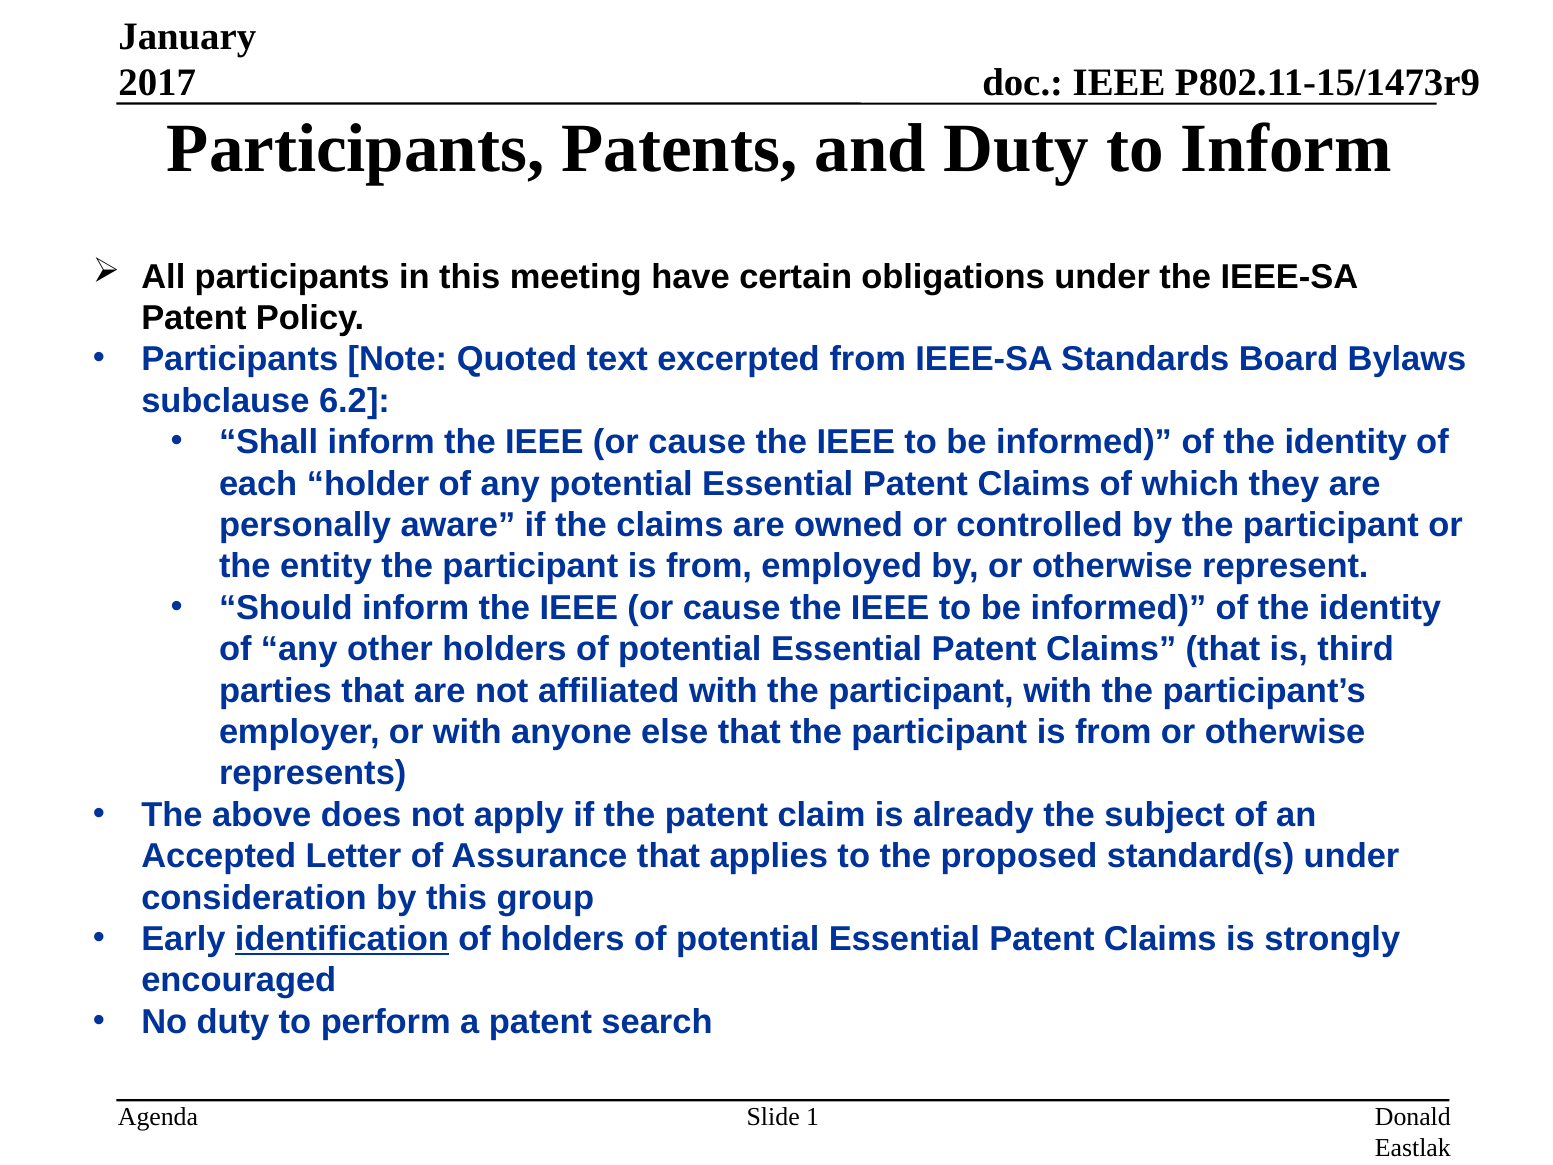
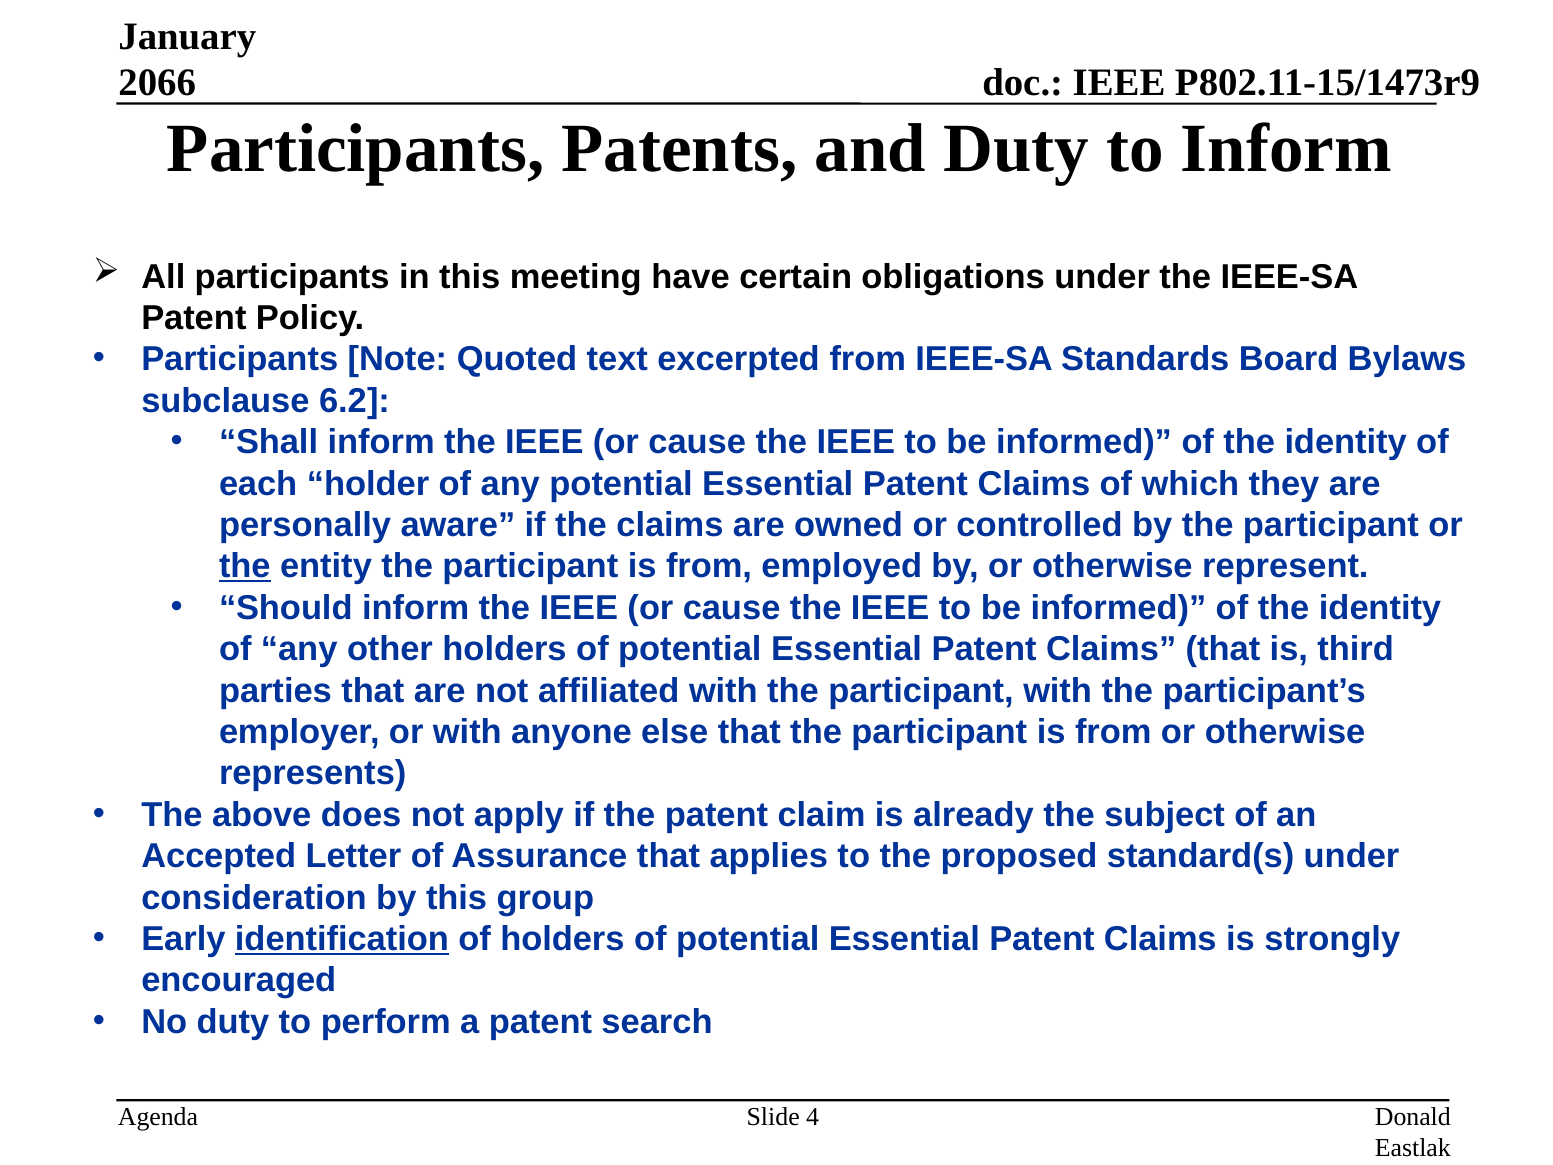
2017: 2017 -> 2066
the at (245, 566) underline: none -> present
1: 1 -> 4
